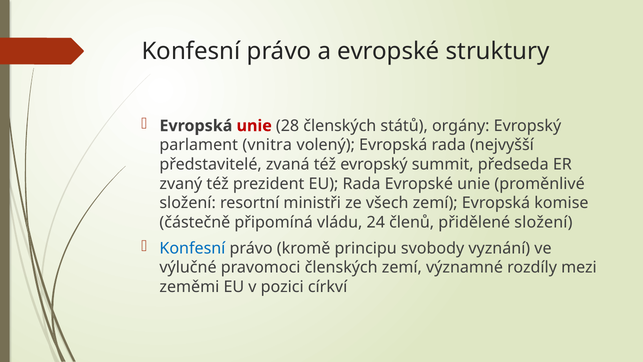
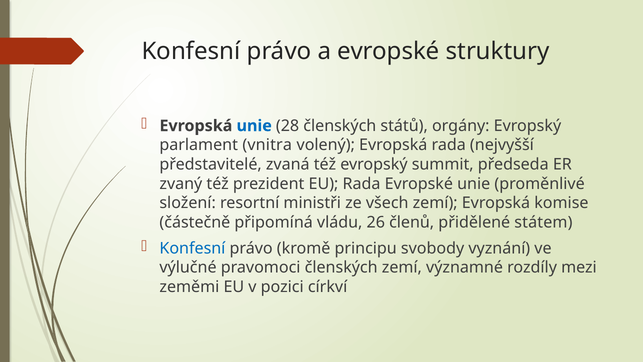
unie at (254, 126) colour: red -> blue
24: 24 -> 26
přidělené složení: složení -> státem
